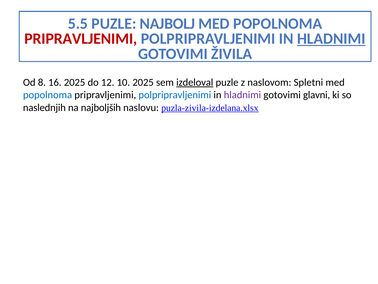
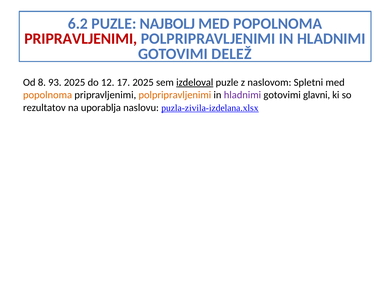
5.5: 5.5 -> 6.2
HLADNIMI at (331, 39) underline: present -> none
ŽIVILA: ŽIVILA -> DELEŽ
16: 16 -> 93
10: 10 -> 17
popolnoma at (48, 95) colour: blue -> orange
polpripravljenimi at (175, 95) colour: blue -> orange
naslednjih: naslednjih -> rezultatov
najboljših: najboljših -> uporablja
